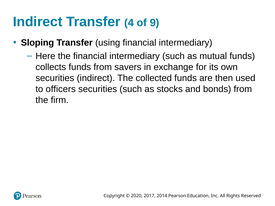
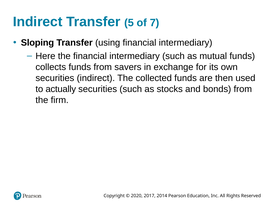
4: 4 -> 5
9: 9 -> 7
officers: officers -> actually
